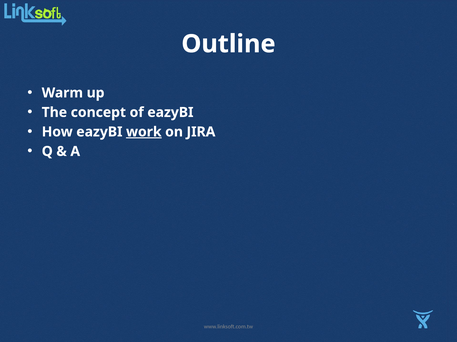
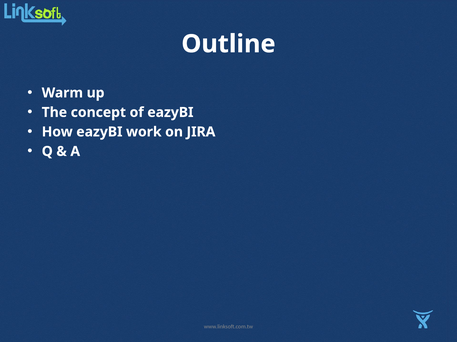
work underline: present -> none
